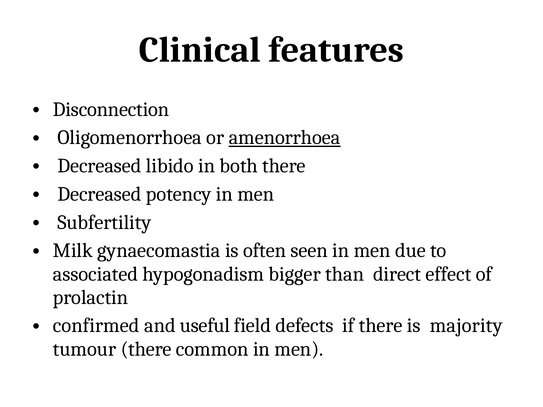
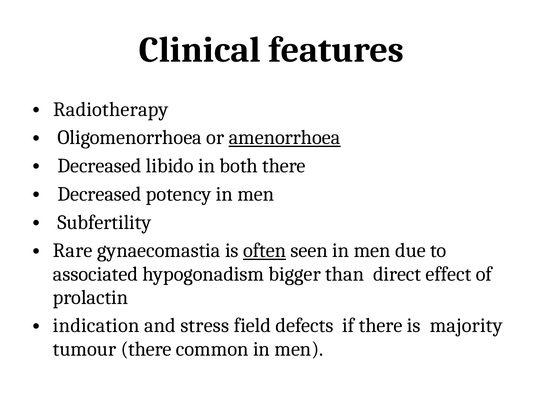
Disconnection: Disconnection -> Radiotherapy
Milk: Milk -> Rare
often underline: none -> present
confirmed: confirmed -> indication
useful: useful -> stress
